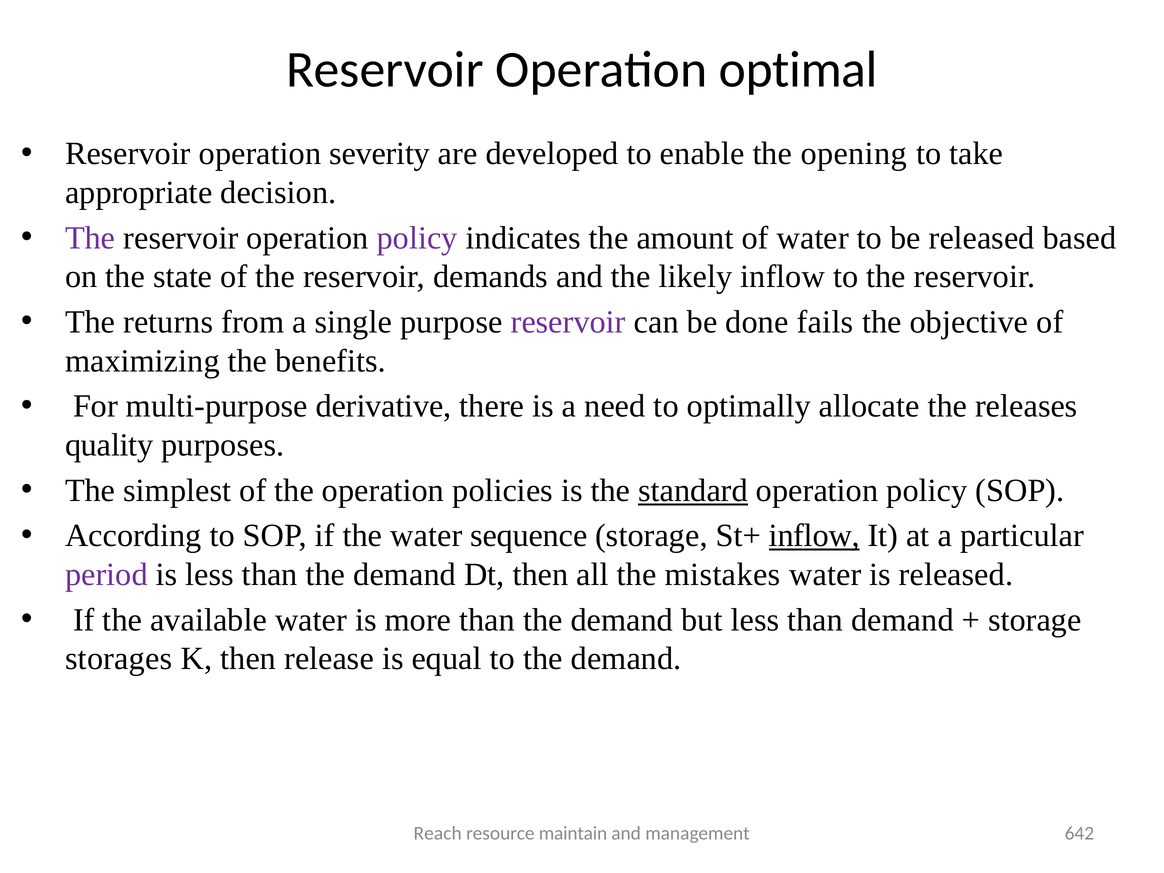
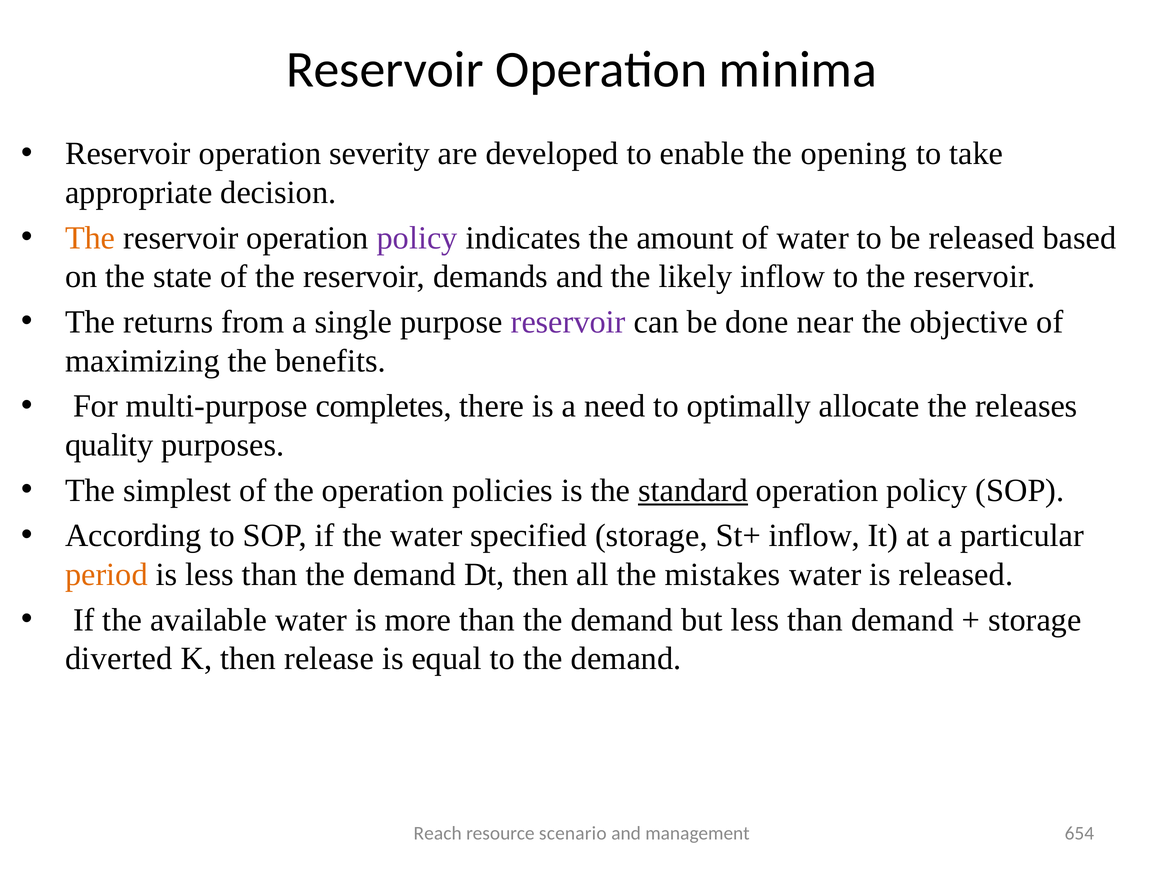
optimal: optimal -> minima
The at (90, 238) colour: purple -> orange
fails: fails -> near
derivative: derivative -> completes
sequence: sequence -> specified
inflow at (814, 536) underline: present -> none
period colour: purple -> orange
storages: storages -> diverted
maintain: maintain -> scenario
642: 642 -> 654
